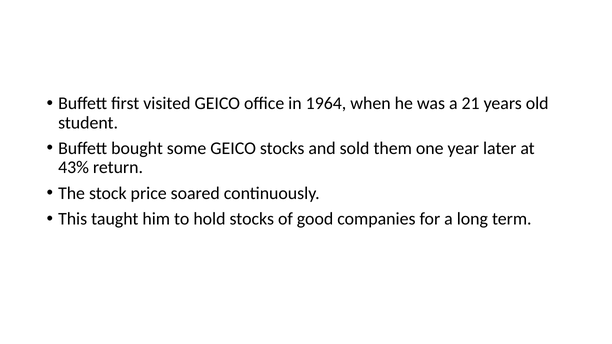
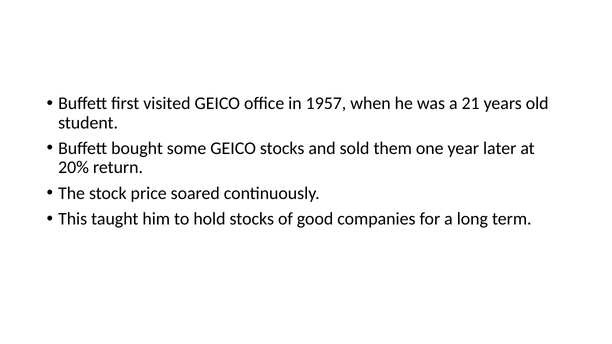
1964: 1964 -> 1957
43%: 43% -> 20%
